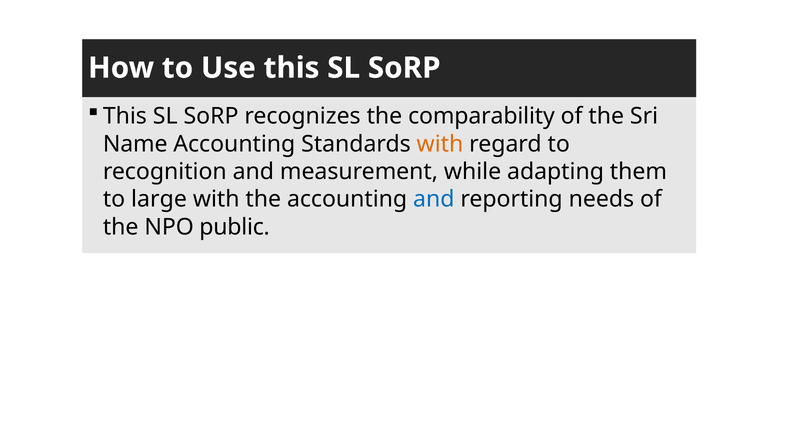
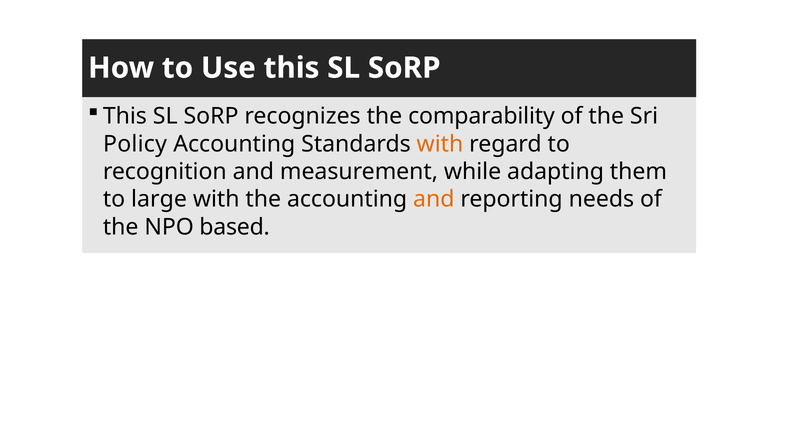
Name: Name -> Policy
and at (434, 199) colour: blue -> orange
public: public -> based
